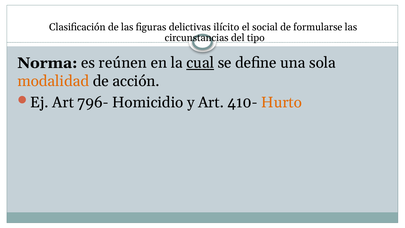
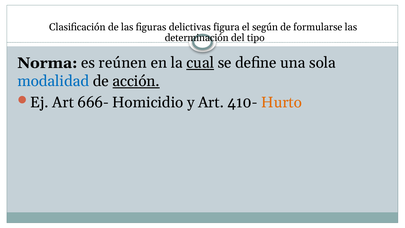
ilícito: ilícito -> figura
social: social -> según
circunstancias: circunstancias -> determinación
modalidad colour: orange -> blue
acción underline: none -> present
796-: 796- -> 666-
